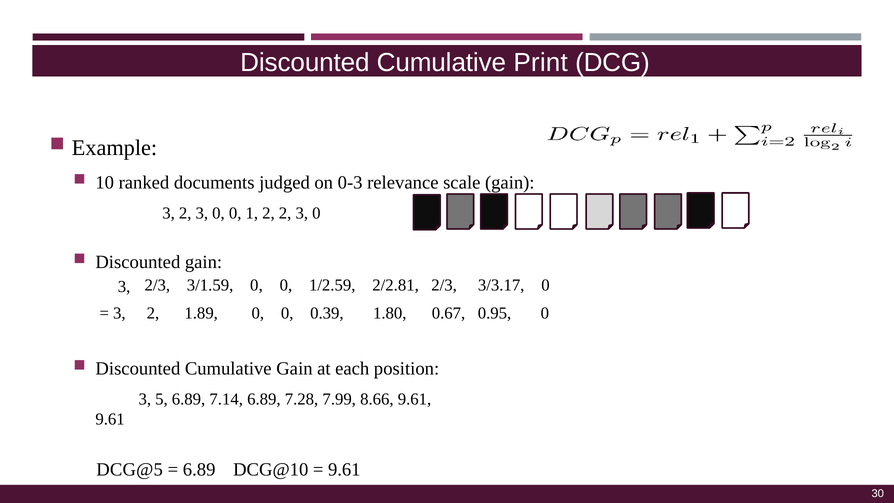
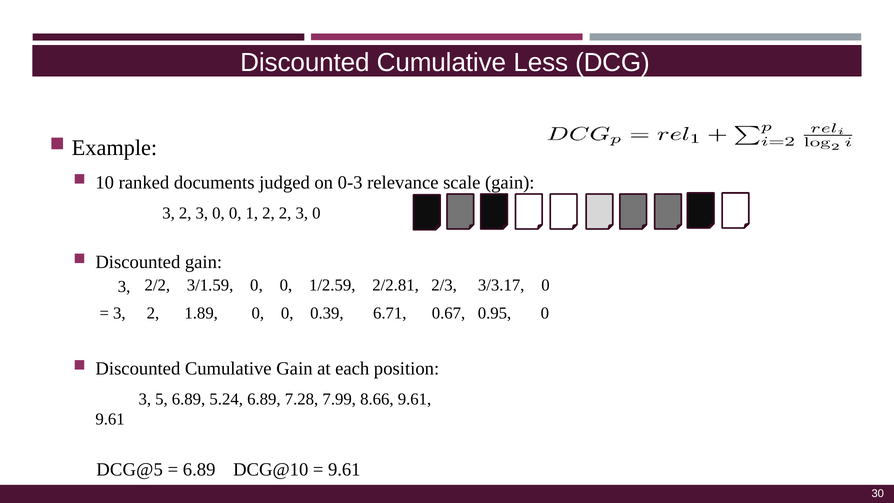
Print: Print -> Less
3 2/3: 2/3 -> 2/2
1.80: 1.80 -> 6.71
7.14: 7.14 -> 5.24
